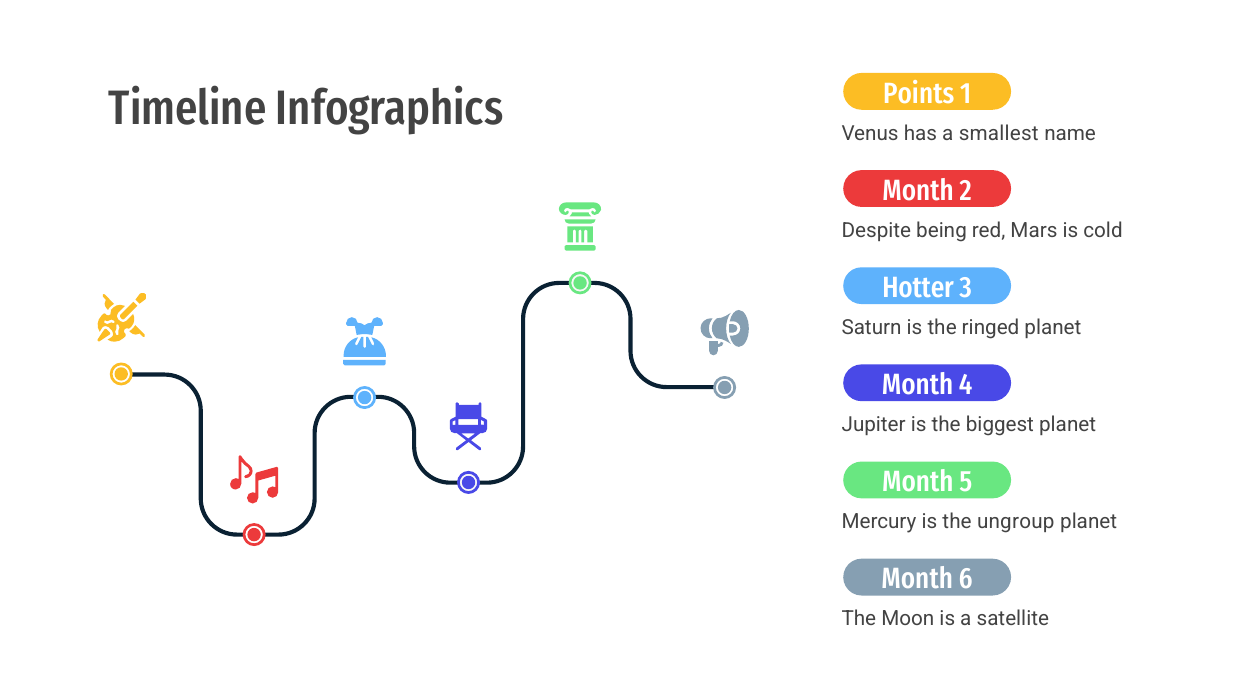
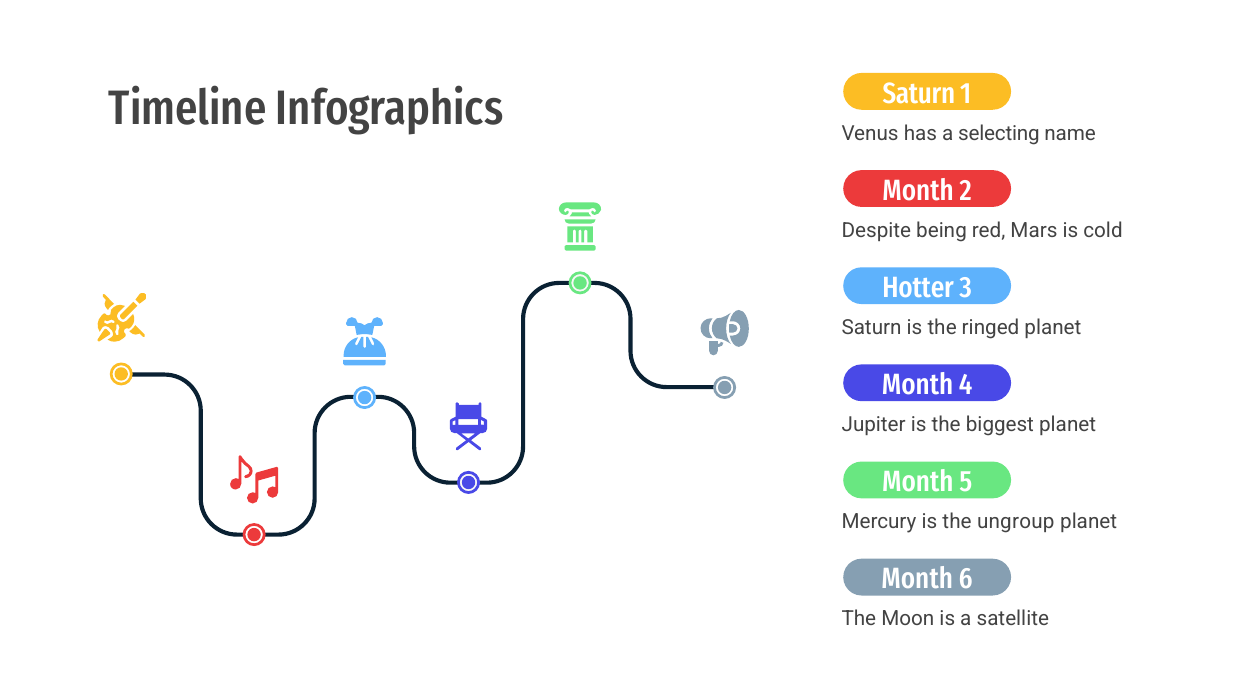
Points at (919, 93): Points -> Saturn
smallest: smallest -> selecting
